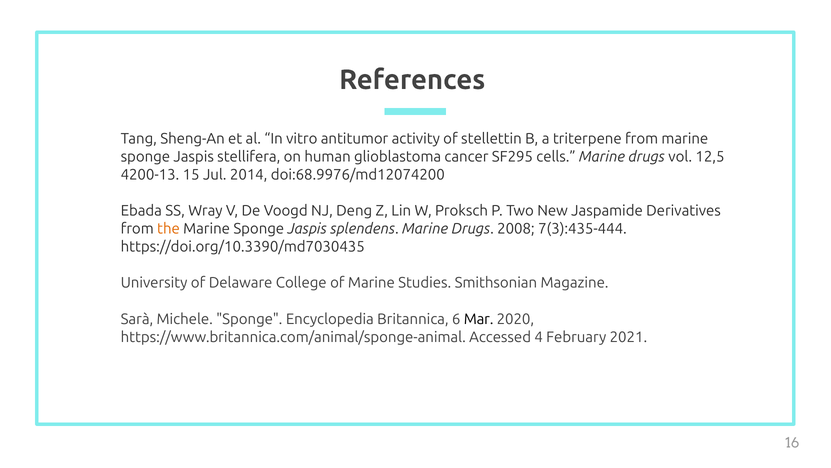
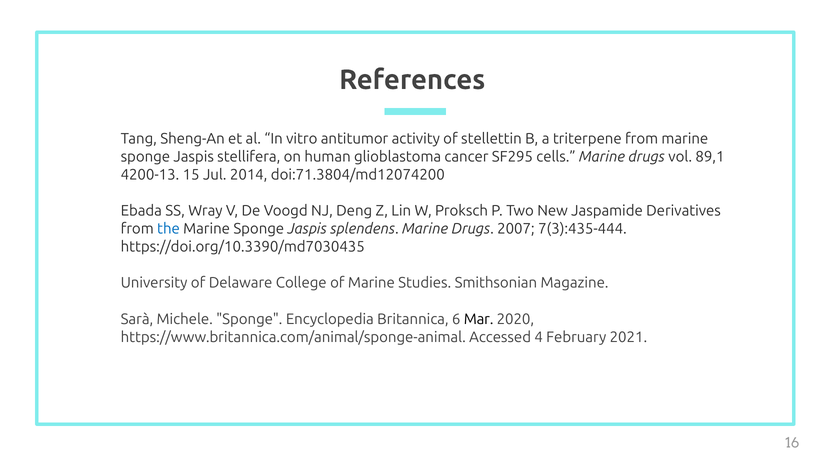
12,5: 12,5 -> 89,1
doi:68.9976/md12074200: doi:68.9976/md12074200 -> doi:71.3804/md12074200
the colour: orange -> blue
2008: 2008 -> 2007
